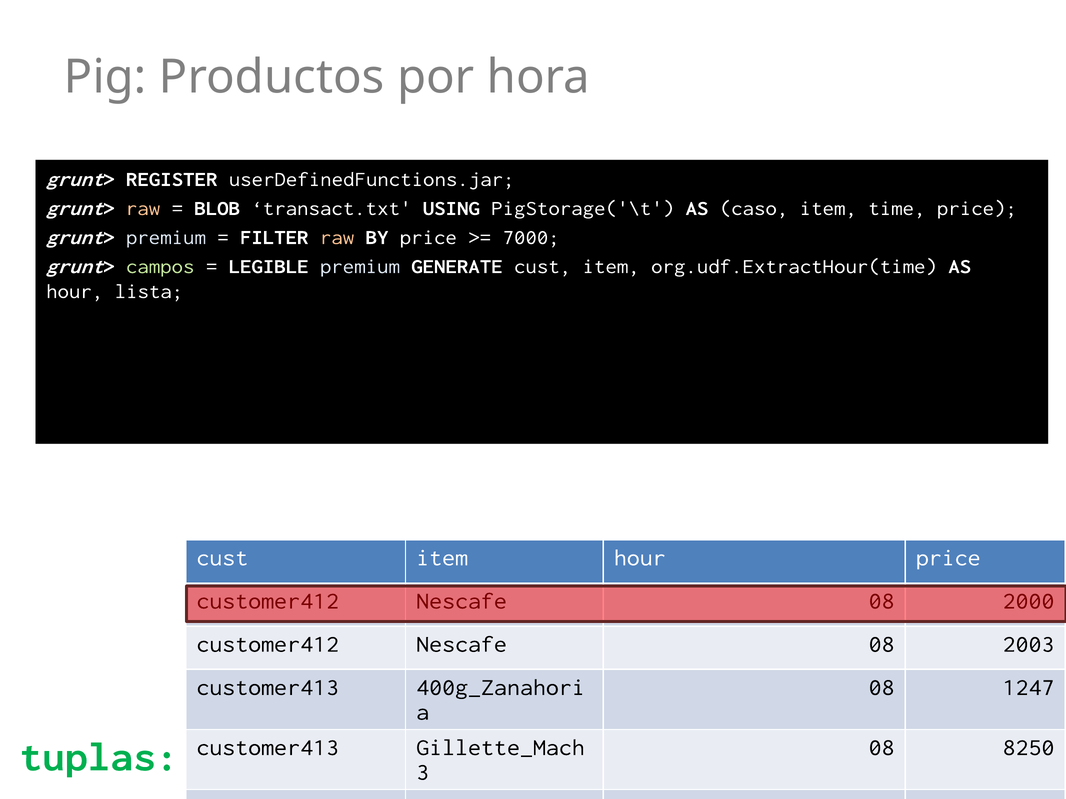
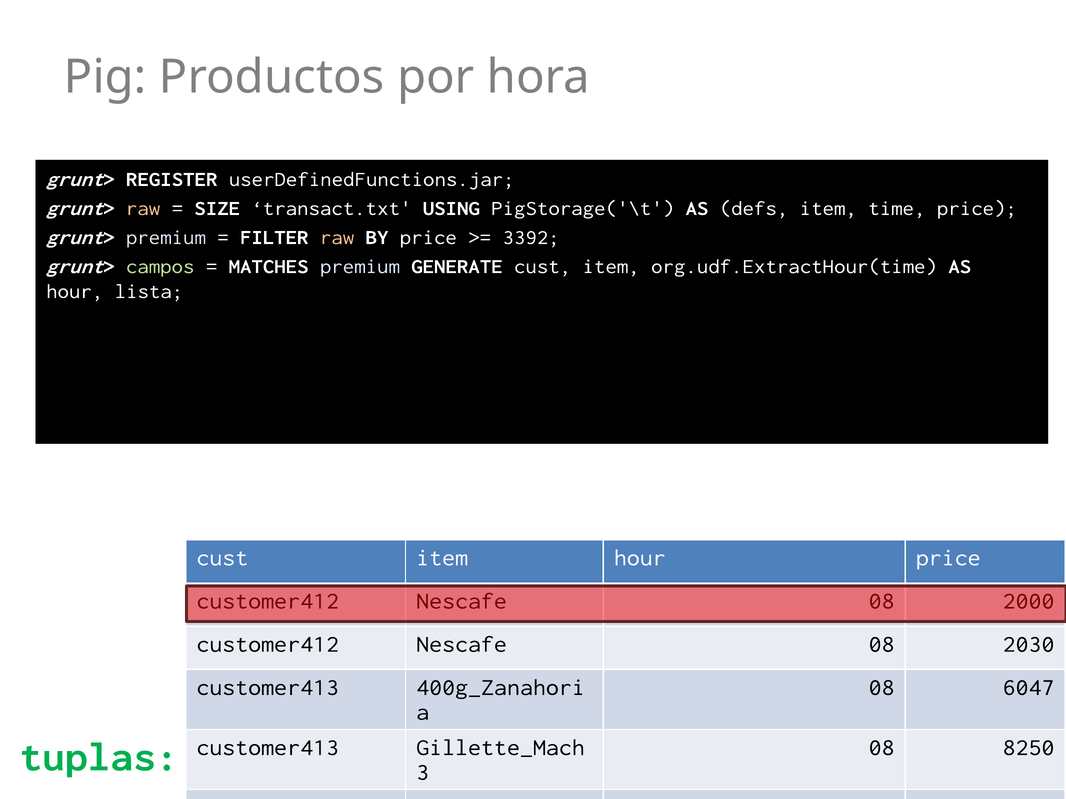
BLOB: BLOB -> SIZE
caso: caso -> defs
7000: 7000 -> 3392
LEGIBLE: LEGIBLE -> MATCHES
2003: 2003 -> 2030
1247: 1247 -> 6047
